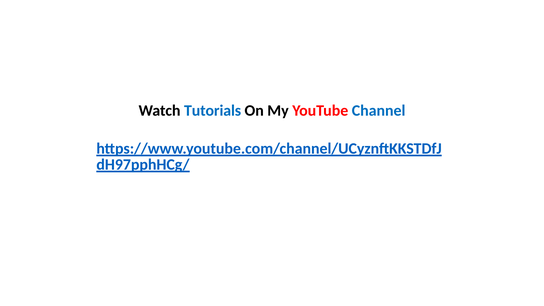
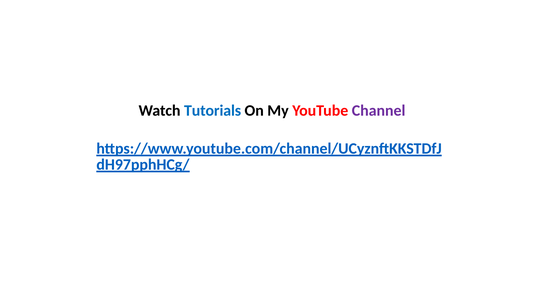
Channel colour: blue -> purple
